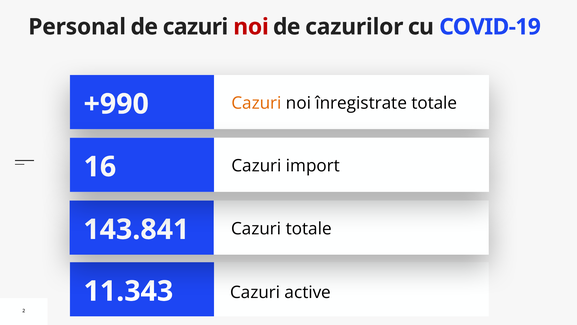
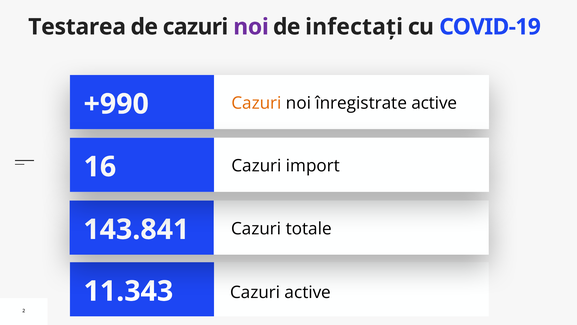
Personal: Personal -> Testarea
noi at (251, 27) colour: red -> purple
cazurilor: cazurilor -> infectați
înregistrate totale: totale -> active
